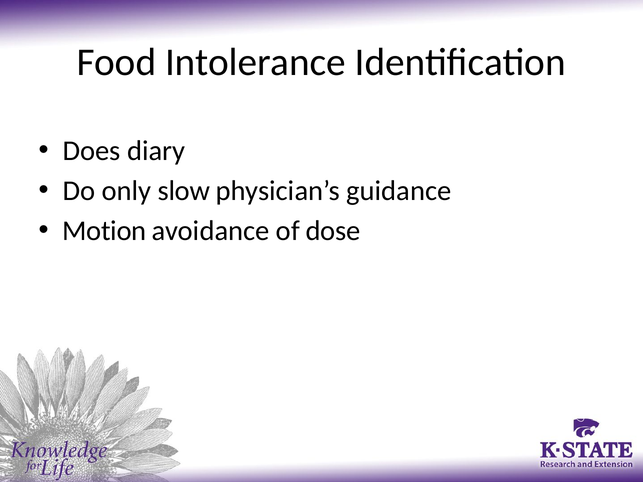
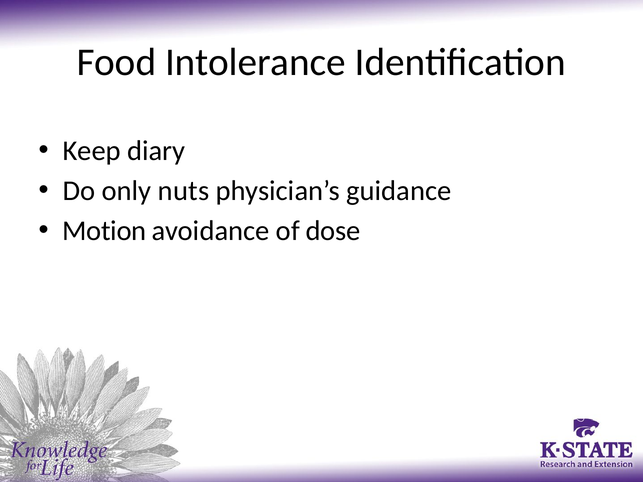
Does: Does -> Keep
slow: slow -> nuts
